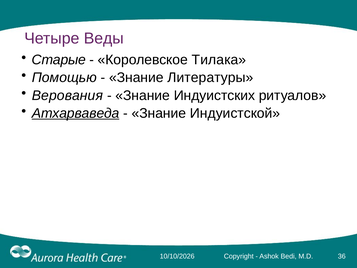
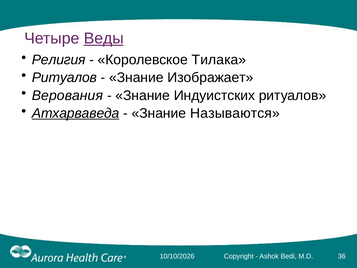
Веды underline: none -> present
Старые: Старые -> Религия
Помощью at (64, 78): Помощью -> Ритуалов
Литературы: Литературы -> Изображает
Индуистской: Индуистской -> Называются
